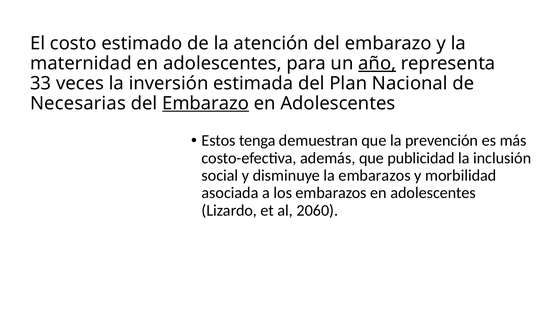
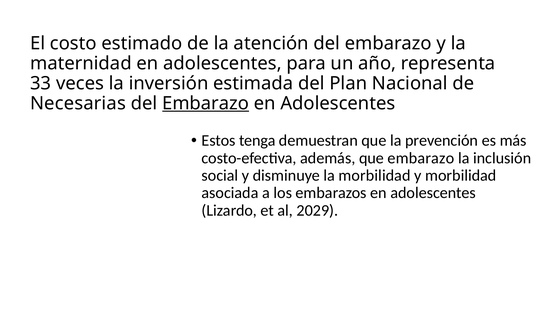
año underline: present -> none
que publicidad: publicidad -> embarazo
la embarazos: embarazos -> morbilidad
2060: 2060 -> 2029
